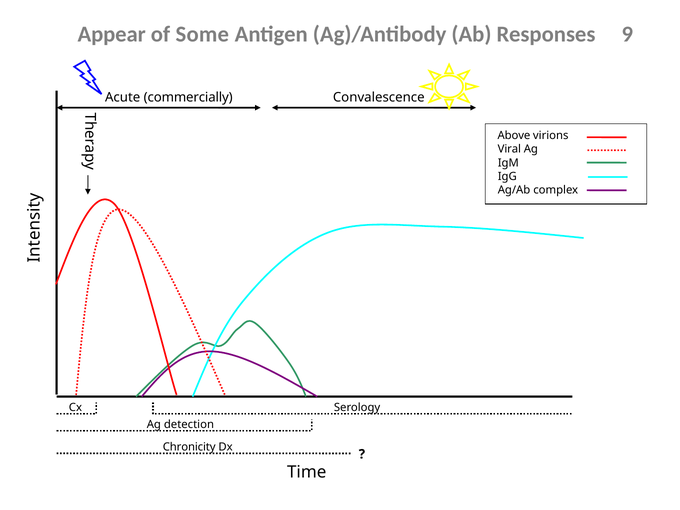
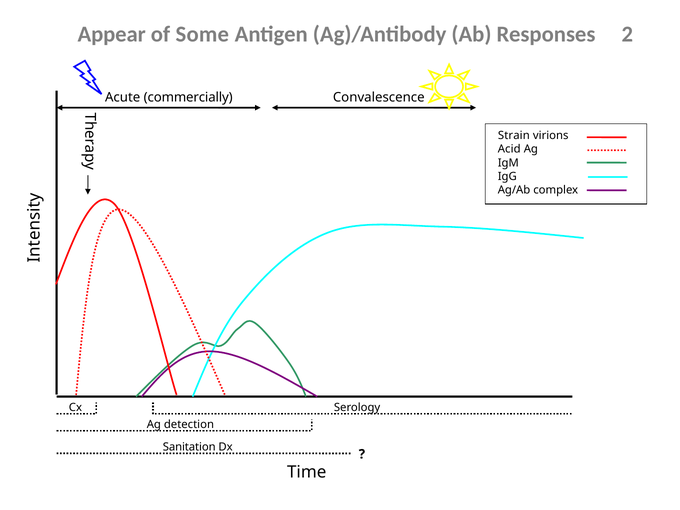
9: 9 -> 2
Above: Above -> Strain
Viral: Viral -> Acid
Chronicity: Chronicity -> Sanitation
